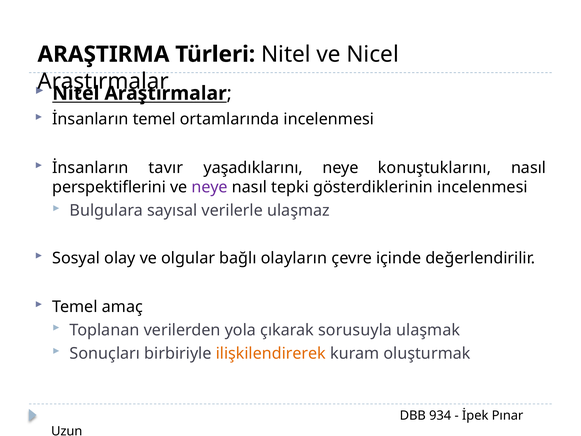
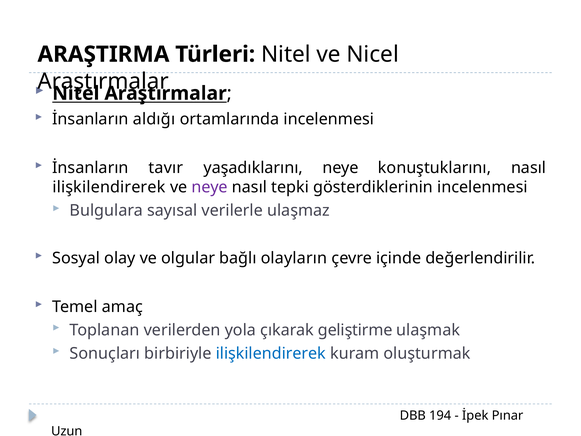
İnsanların temel: temel -> aldığı
perspektiflerini at (109, 187): perspektiflerini -> ilişkilendirerek
sorusuyla: sorusuyla -> geliştirme
ilişkilendirerek at (271, 353) colour: orange -> blue
934: 934 -> 194
